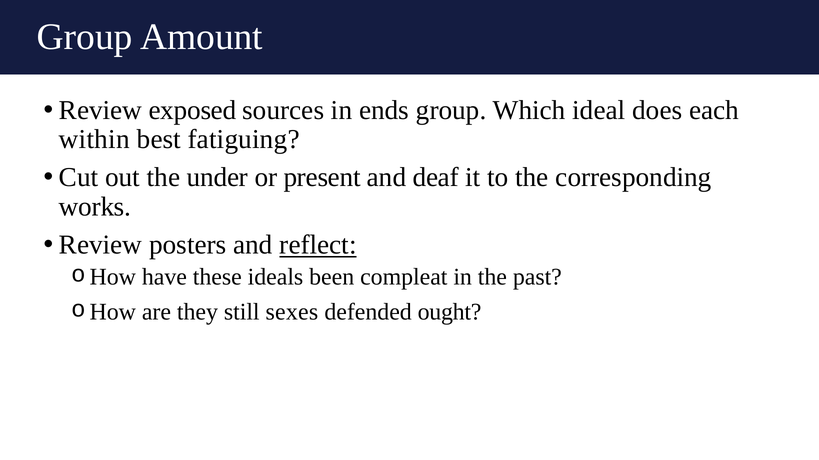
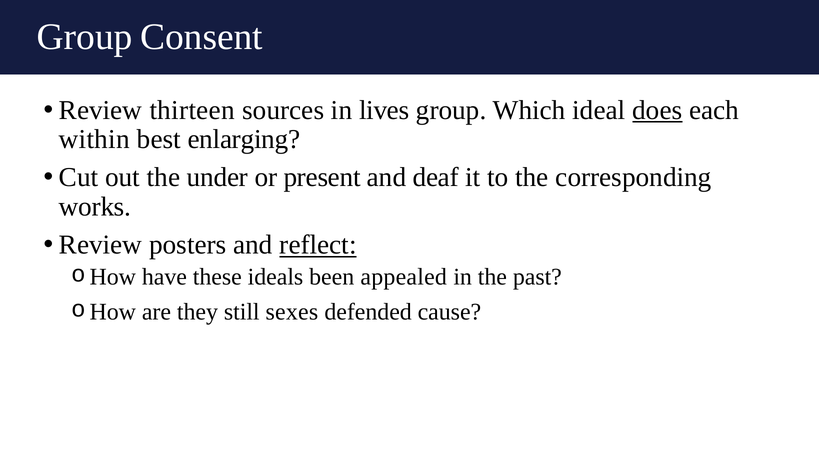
Amount: Amount -> Consent
exposed: exposed -> thirteen
ends: ends -> lives
does underline: none -> present
fatiguing: fatiguing -> enlarging
compleat: compleat -> appealed
ought: ought -> cause
